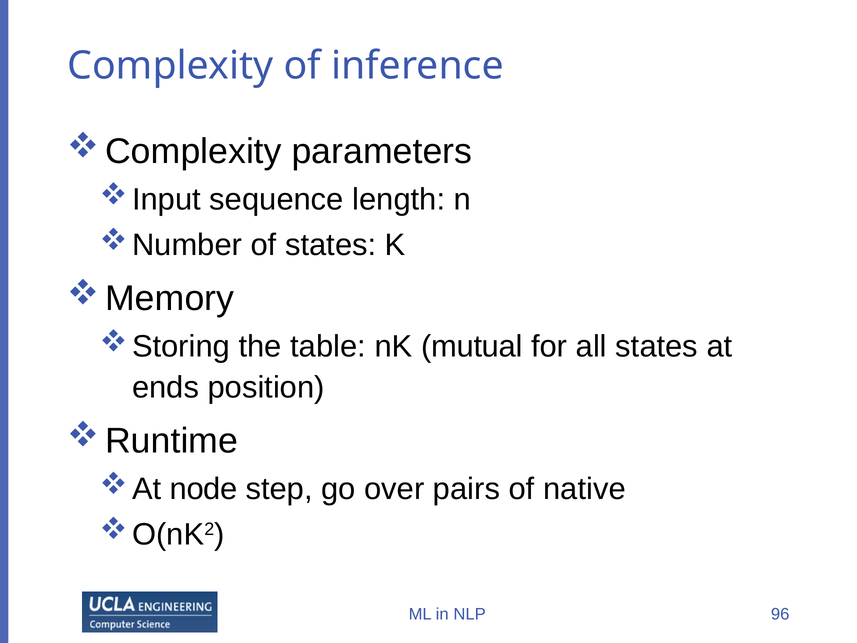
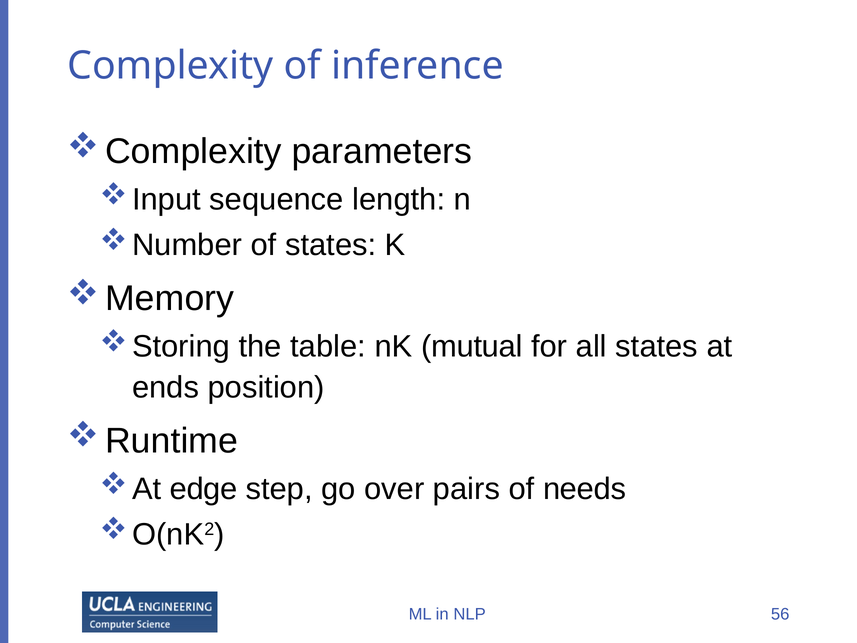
node: node -> edge
native: native -> needs
96: 96 -> 56
